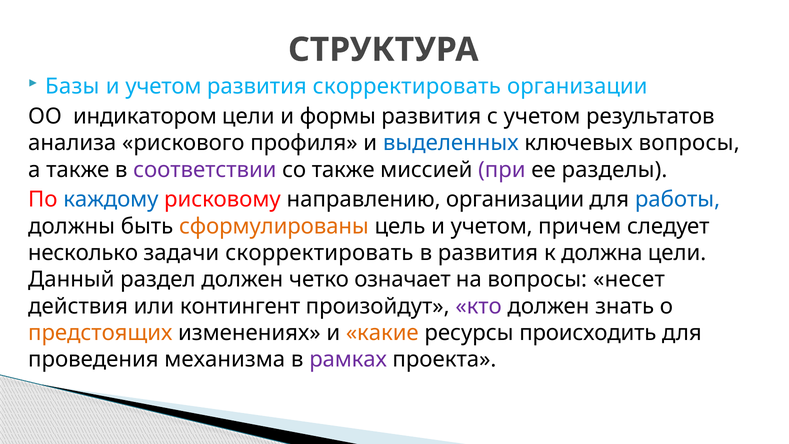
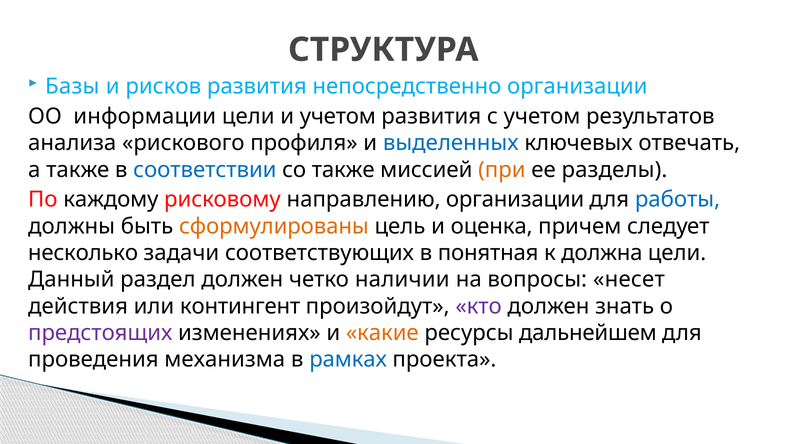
учетом at (163, 86): учетом -> рисков
развития скорректировать: скорректировать -> непосредственно
индикатором: индикатором -> информации
и формы: формы -> учетом
ключевых вопросы: вопросы -> отвечать
соответствии colour: purple -> blue
при colour: purple -> orange
каждому colour: blue -> black
цель и учетом: учетом -> оценка
задачи скорректировать: скорректировать -> соответствующих
в развития: развития -> понятная
означает: означает -> наличии
предстоящих colour: orange -> purple
происходить: происходить -> дальнейшем
рамках colour: purple -> blue
